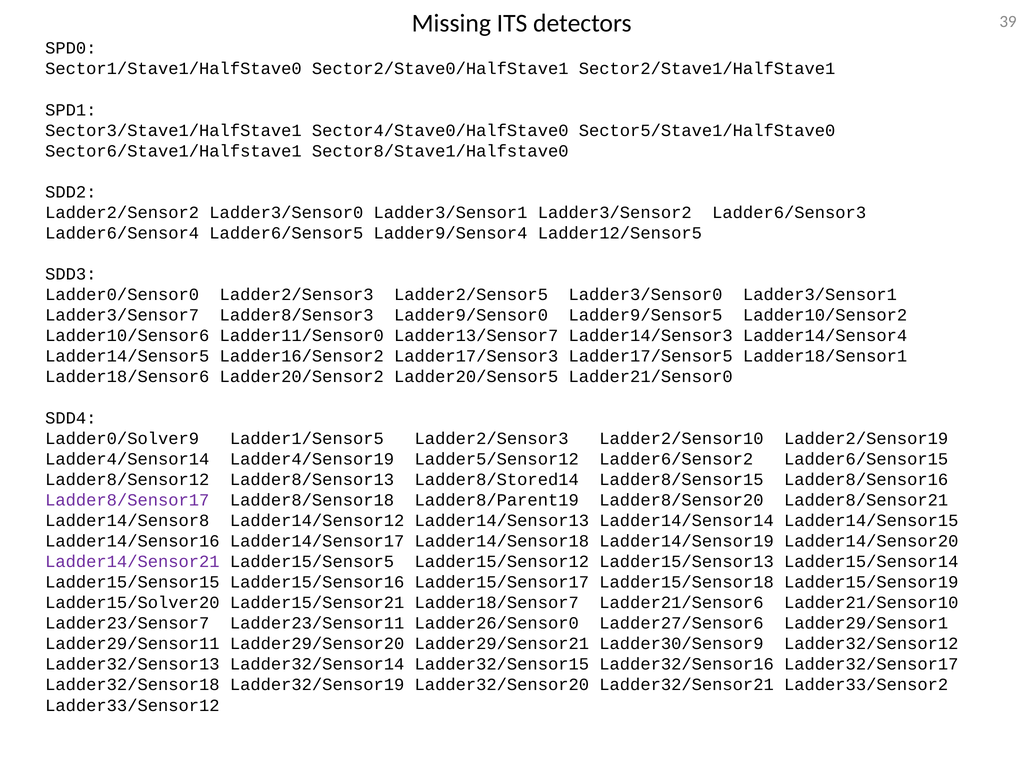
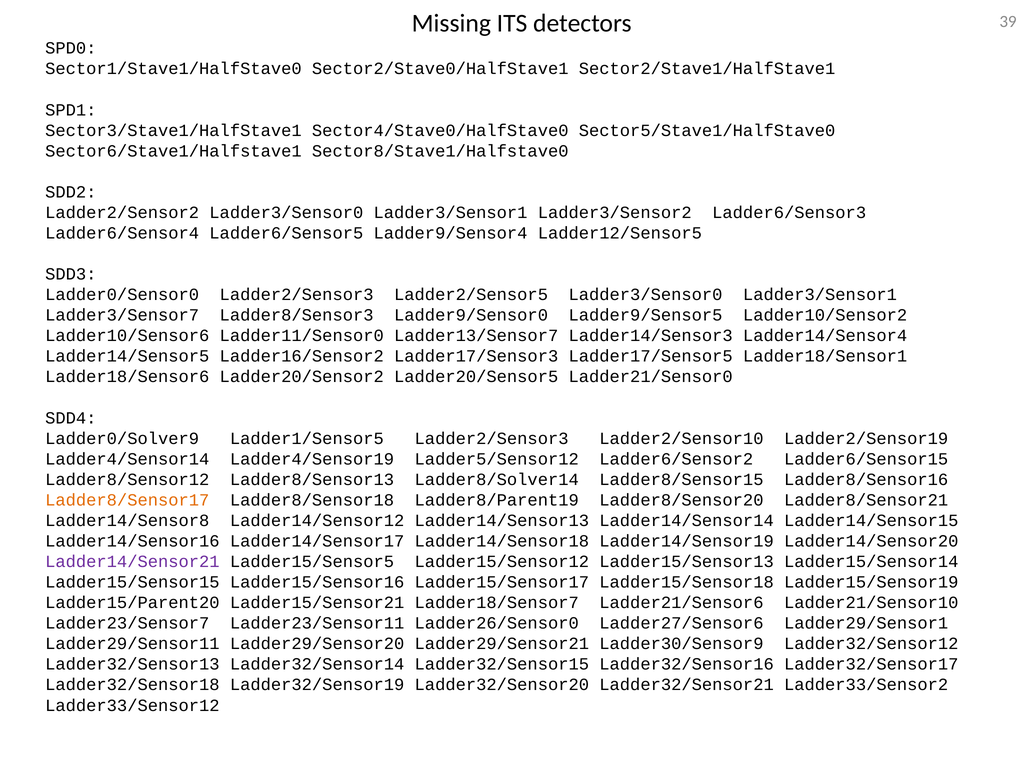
Ladder8/Stored14: Ladder8/Stored14 -> Ladder8/Solver14
Ladder8/Sensor17 colour: purple -> orange
Ladder15/Solver20: Ladder15/Solver20 -> Ladder15/Parent20
